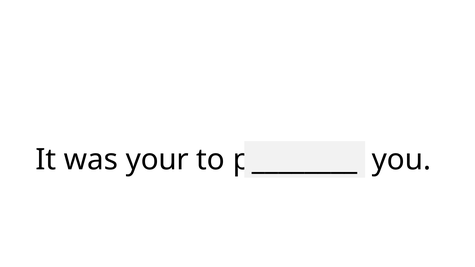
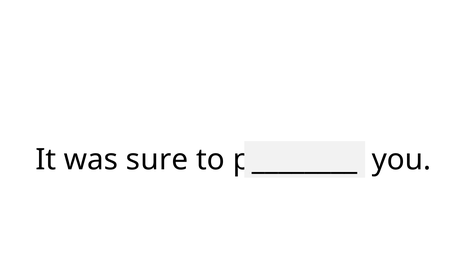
your: your -> sure
